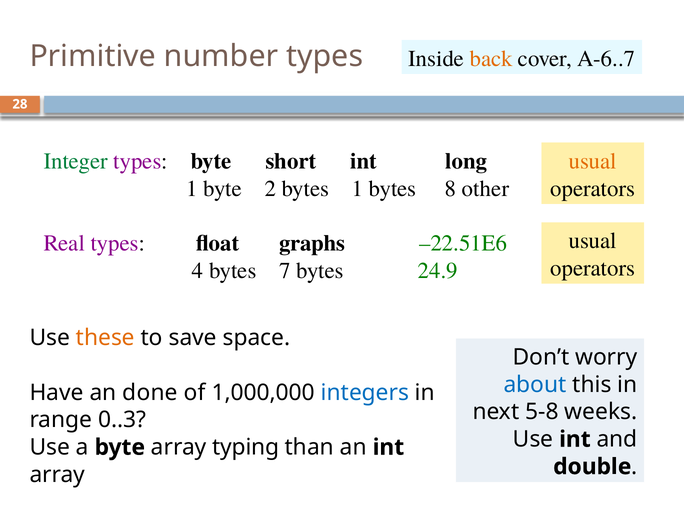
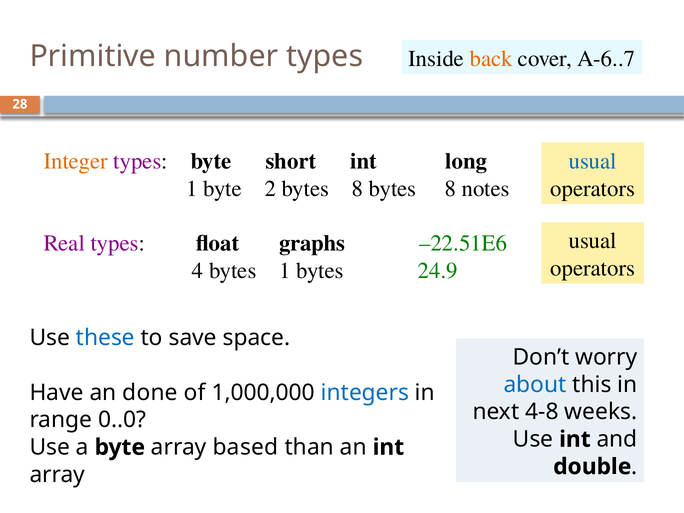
Integer colour: green -> orange
usual at (593, 161) colour: orange -> blue
2 bytes 1: 1 -> 8
other: other -> notes
bytes 7: 7 -> 1
these colour: orange -> blue
5-8: 5-8 -> 4-8
0..3: 0..3 -> 0..0
typing: typing -> based
